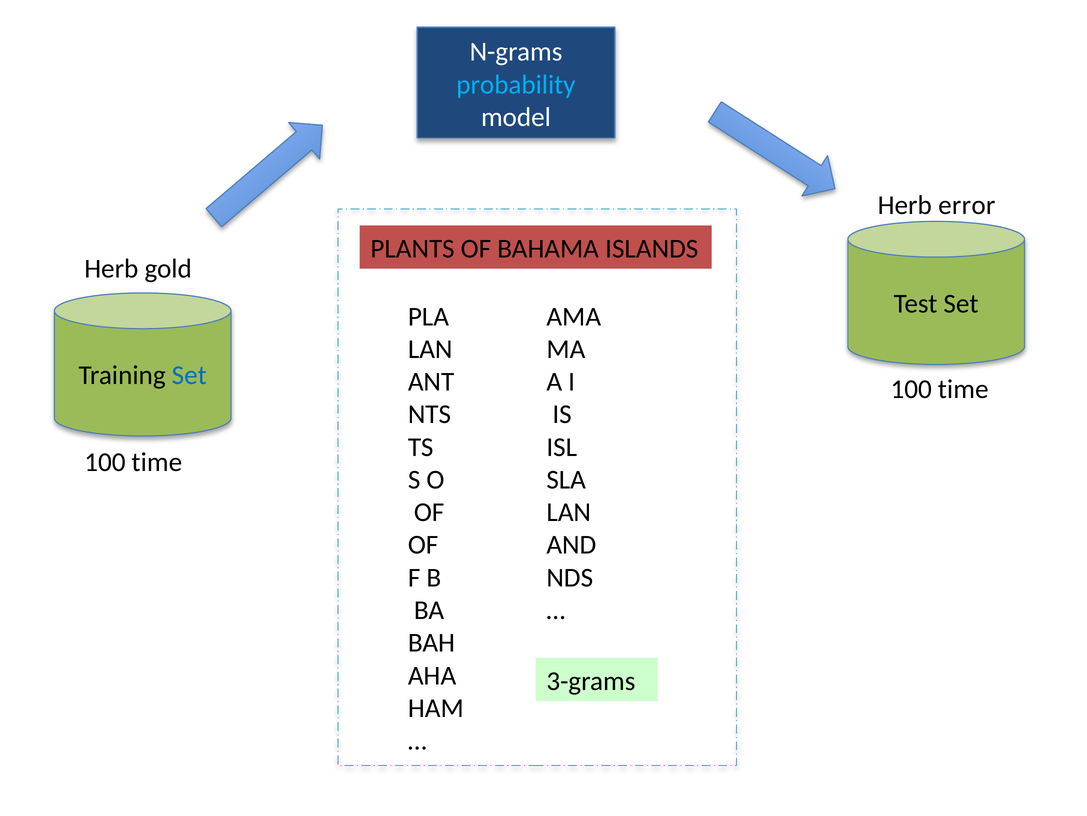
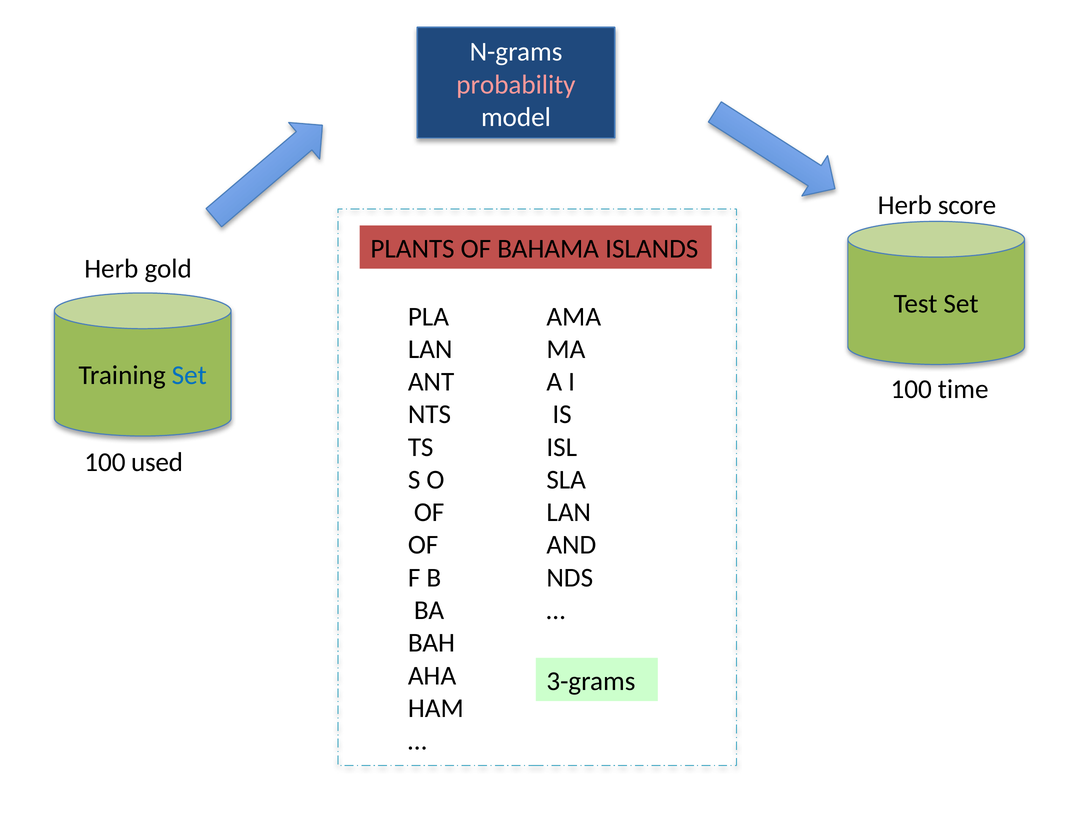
probability colour: light blue -> pink
error: error -> score
time at (157, 462): time -> used
